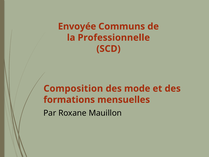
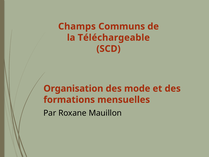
Envoyée: Envoyée -> Champs
Professionnelle: Professionnelle -> Téléchargeable
Composition: Composition -> Organisation
